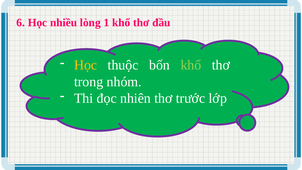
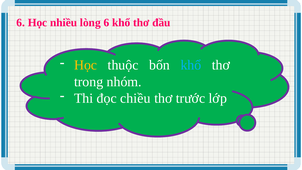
lòng 1: 1 -> 6
khổ at (191, 65) colour: light green -> light blue
nhiên: nhiên -> chiều
